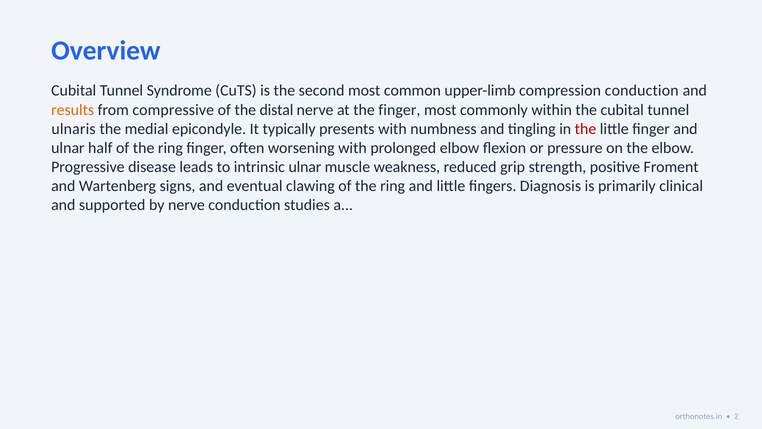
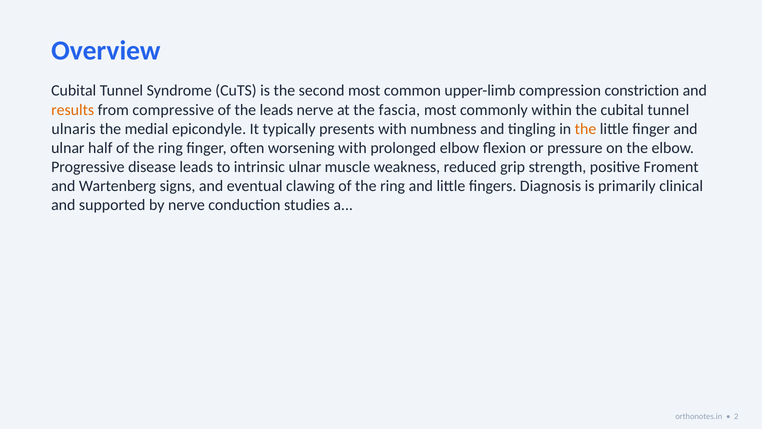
compression conduction: conduction -> constriction
the distal: distal -> leads
the finger: finger -> fascia
the at (585, 129) colour: red -> orange
